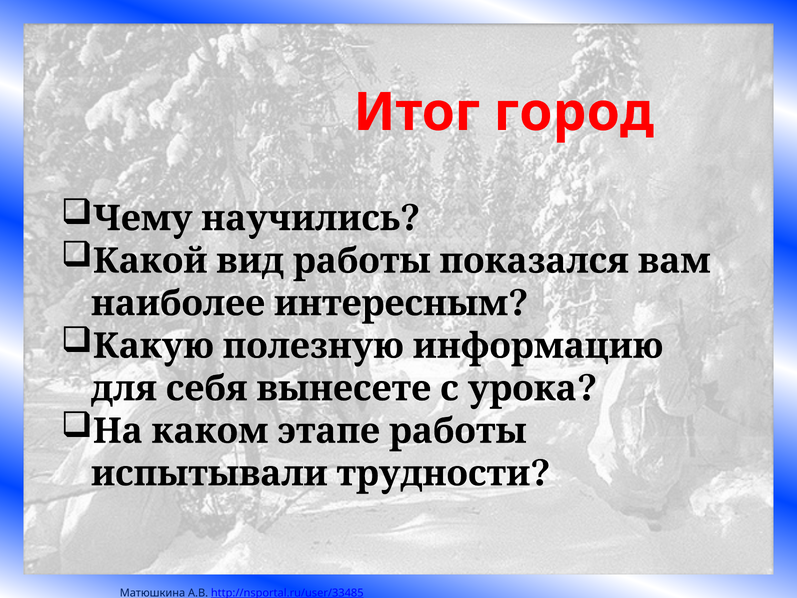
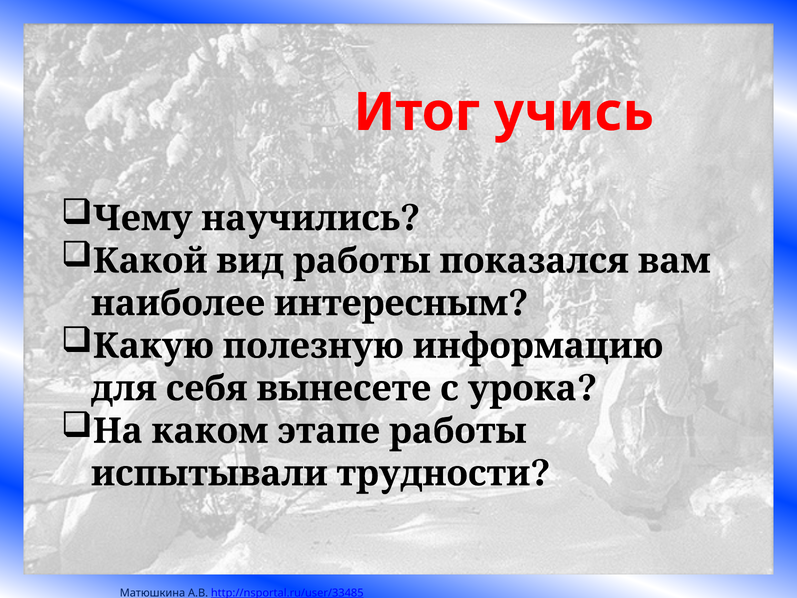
город: город -> учись
